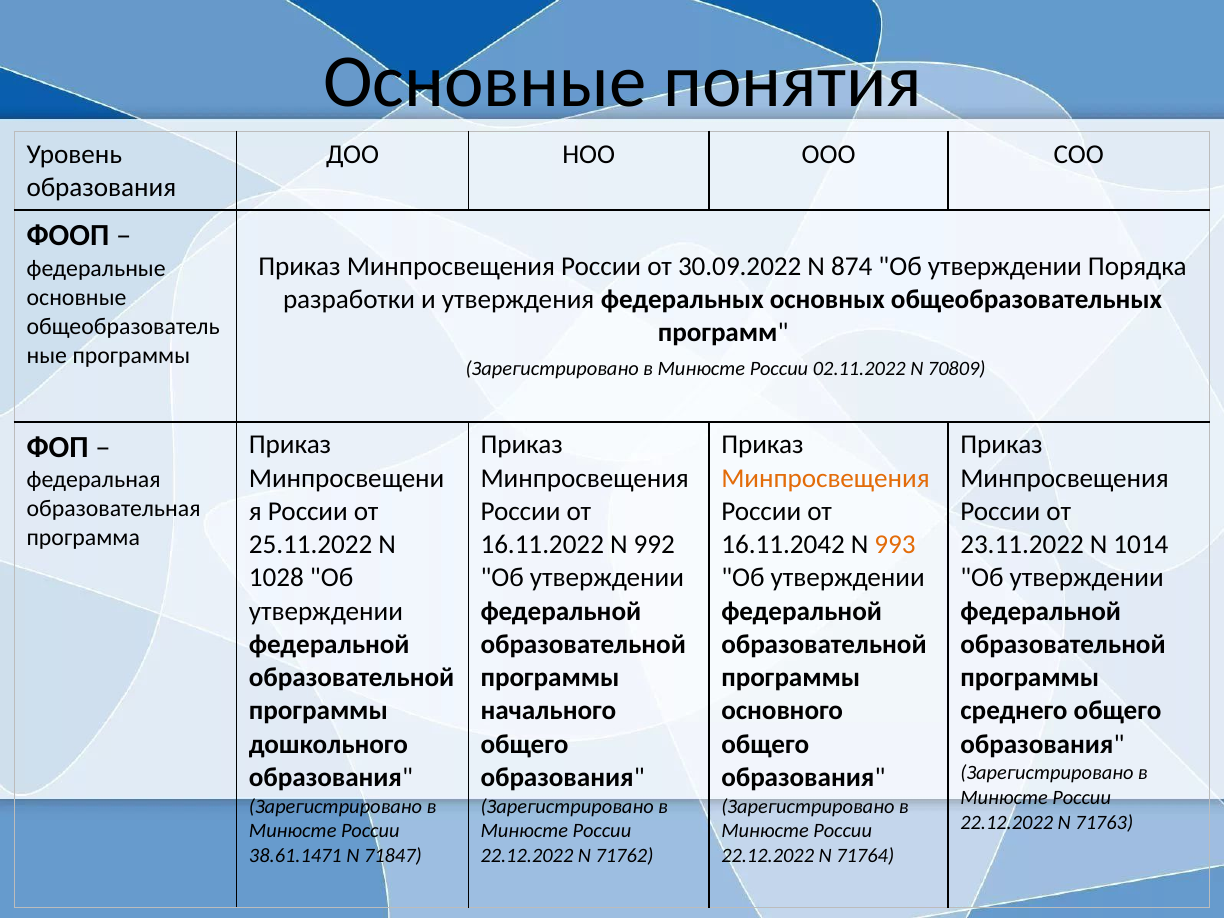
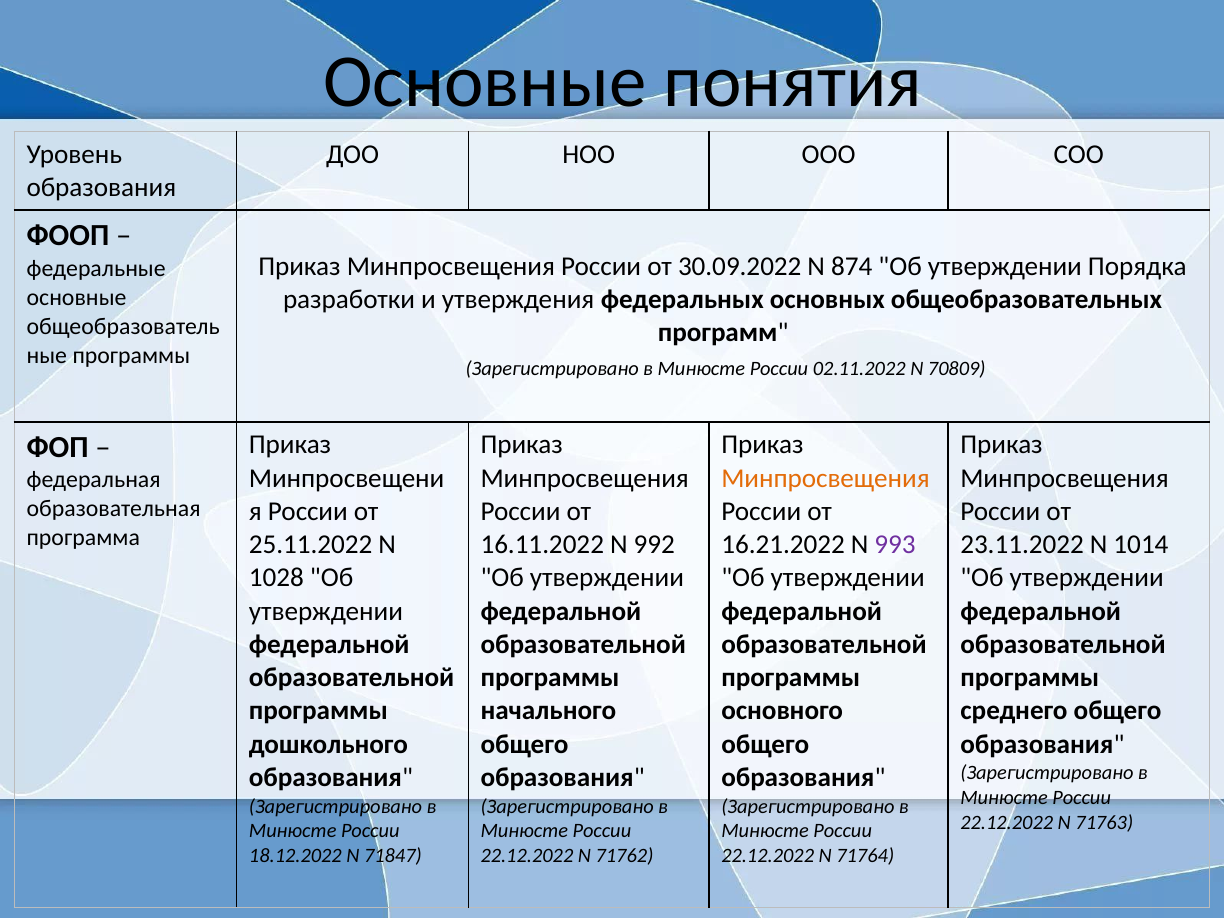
16.11.2042: 16.11.2042 -> 16.21.2022
993 colour: orange -> purple
38.61.1471: 38.61.1471 -> 18.12.2022
